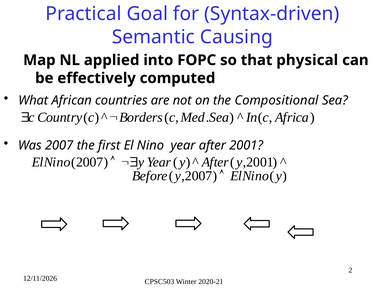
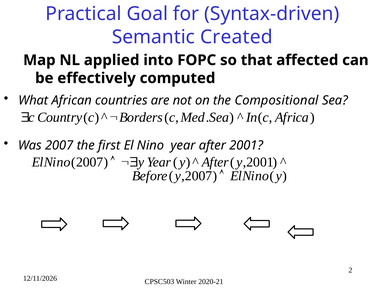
Causing: Causing -> Created
physical: physical -> affected
